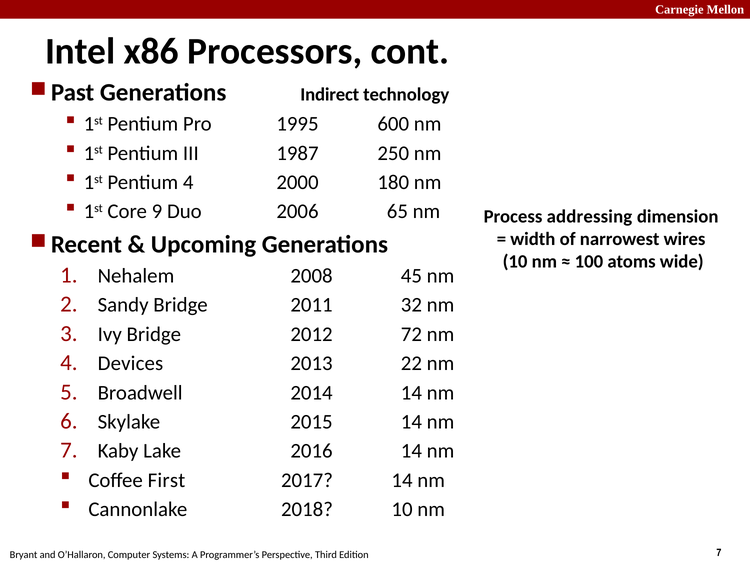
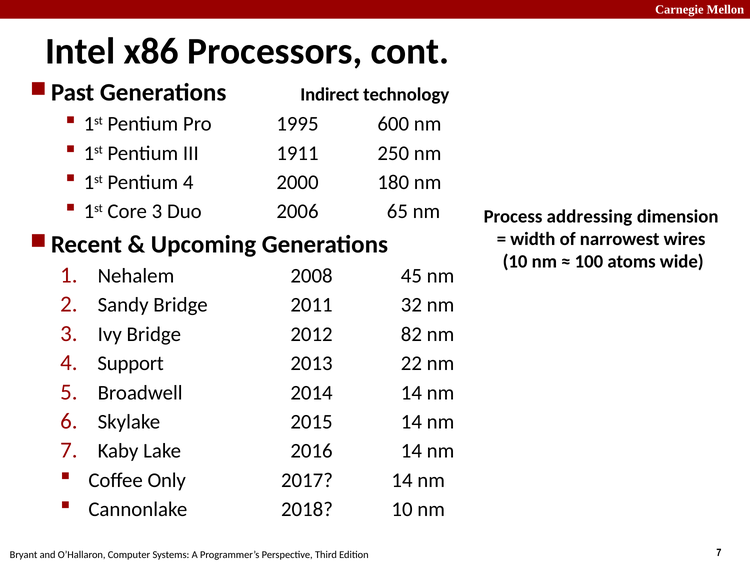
1987: 1987 -> 1911
Core 9: 9 -> 3
72: 72 -> 82
Devices: Devices -> Support
First: First -> Only
